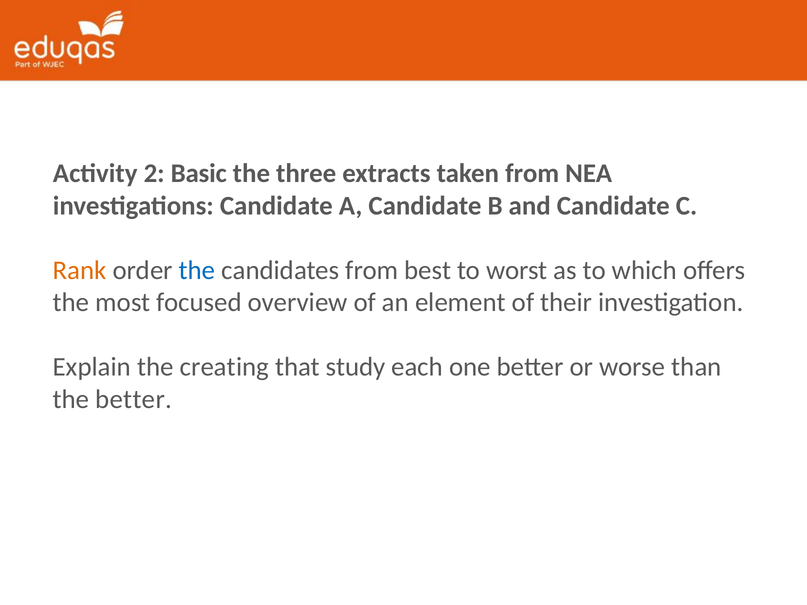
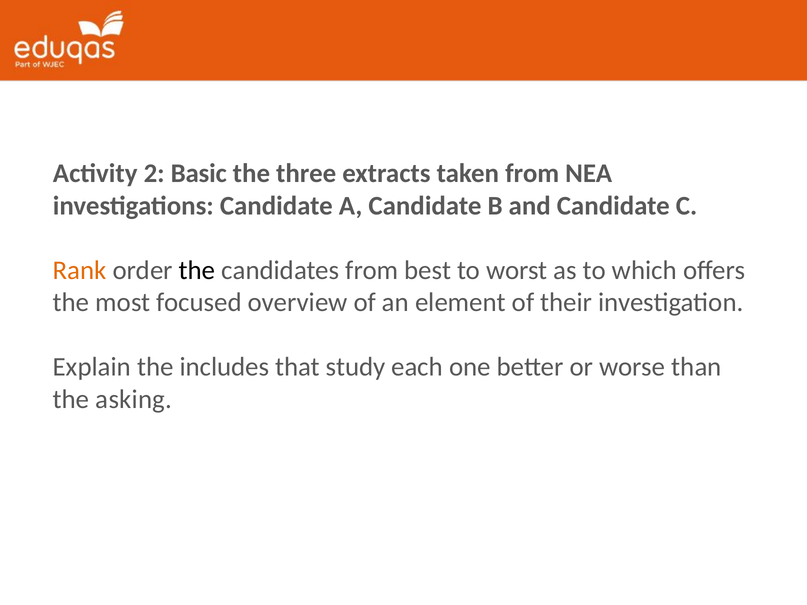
the at (197, 270) colour: blue -> black
creating: creating -> includes
the better: better -> asking
